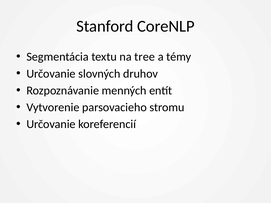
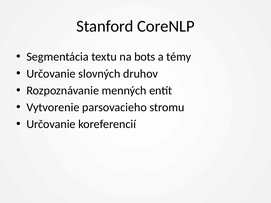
tree: tree -> bots
